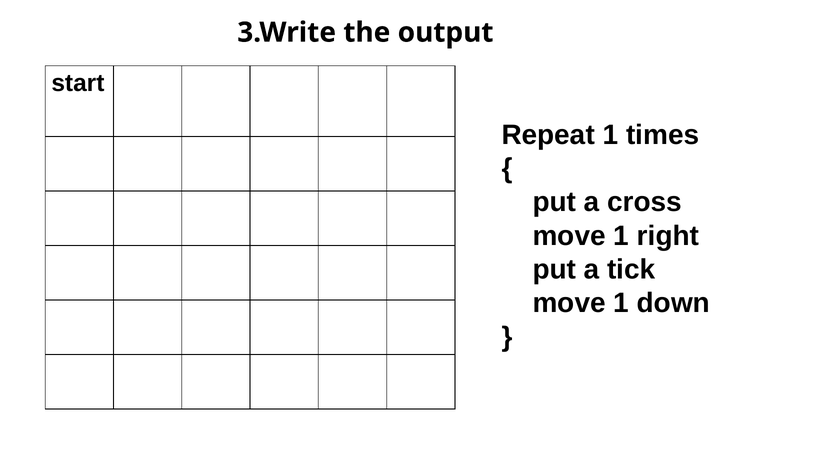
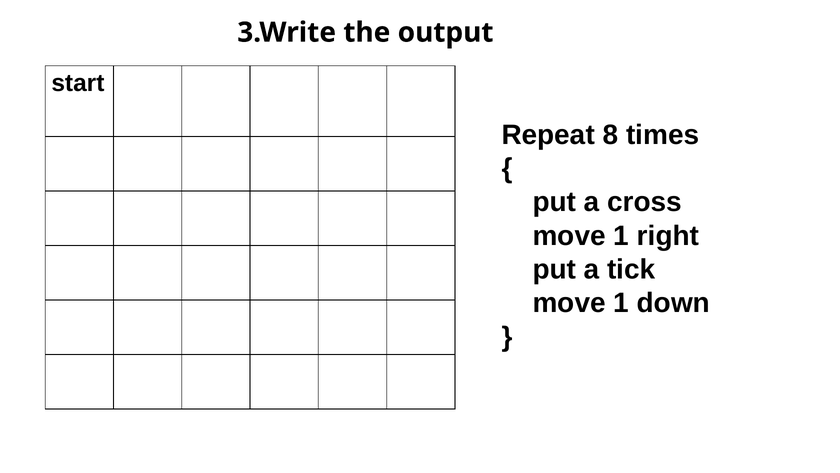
Repeat 1: 1 -> 8
